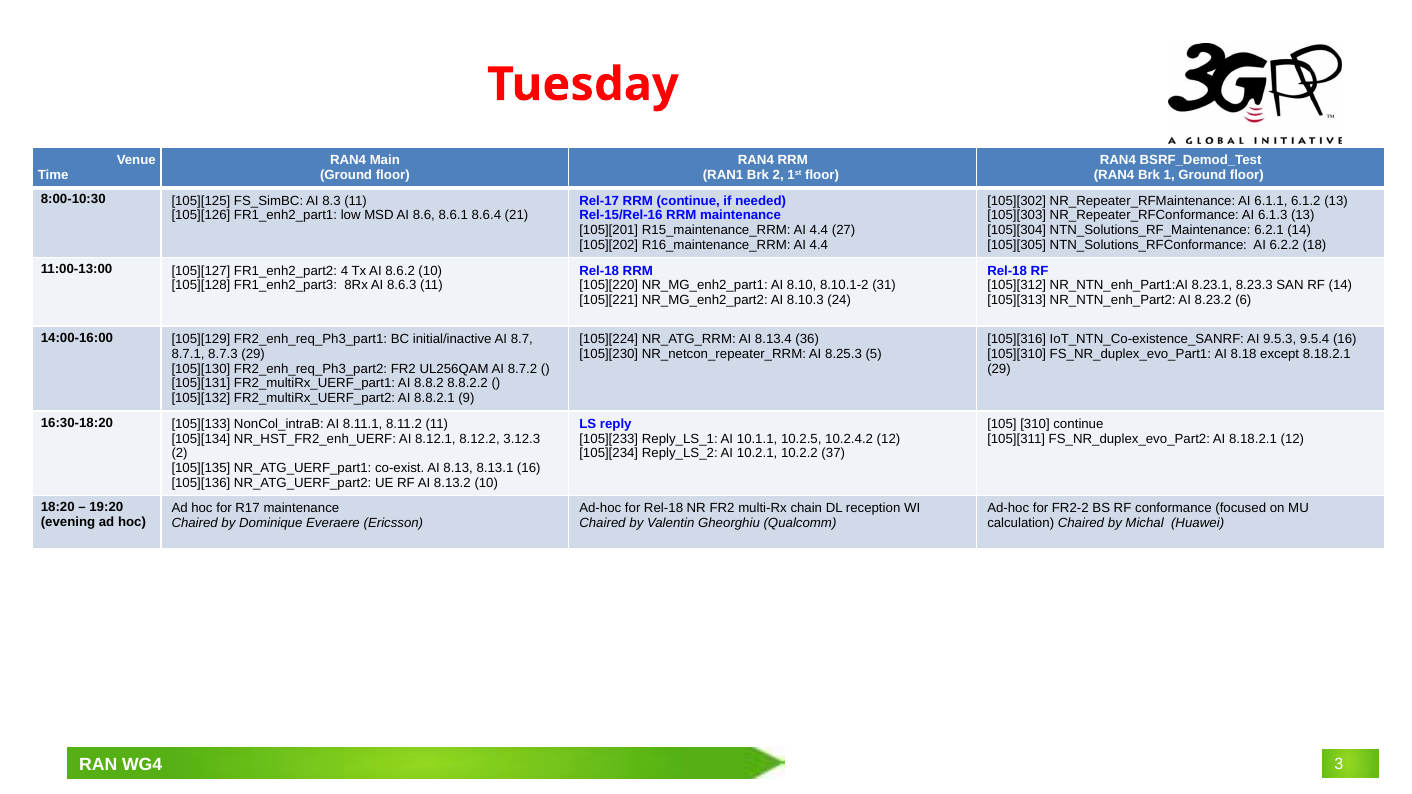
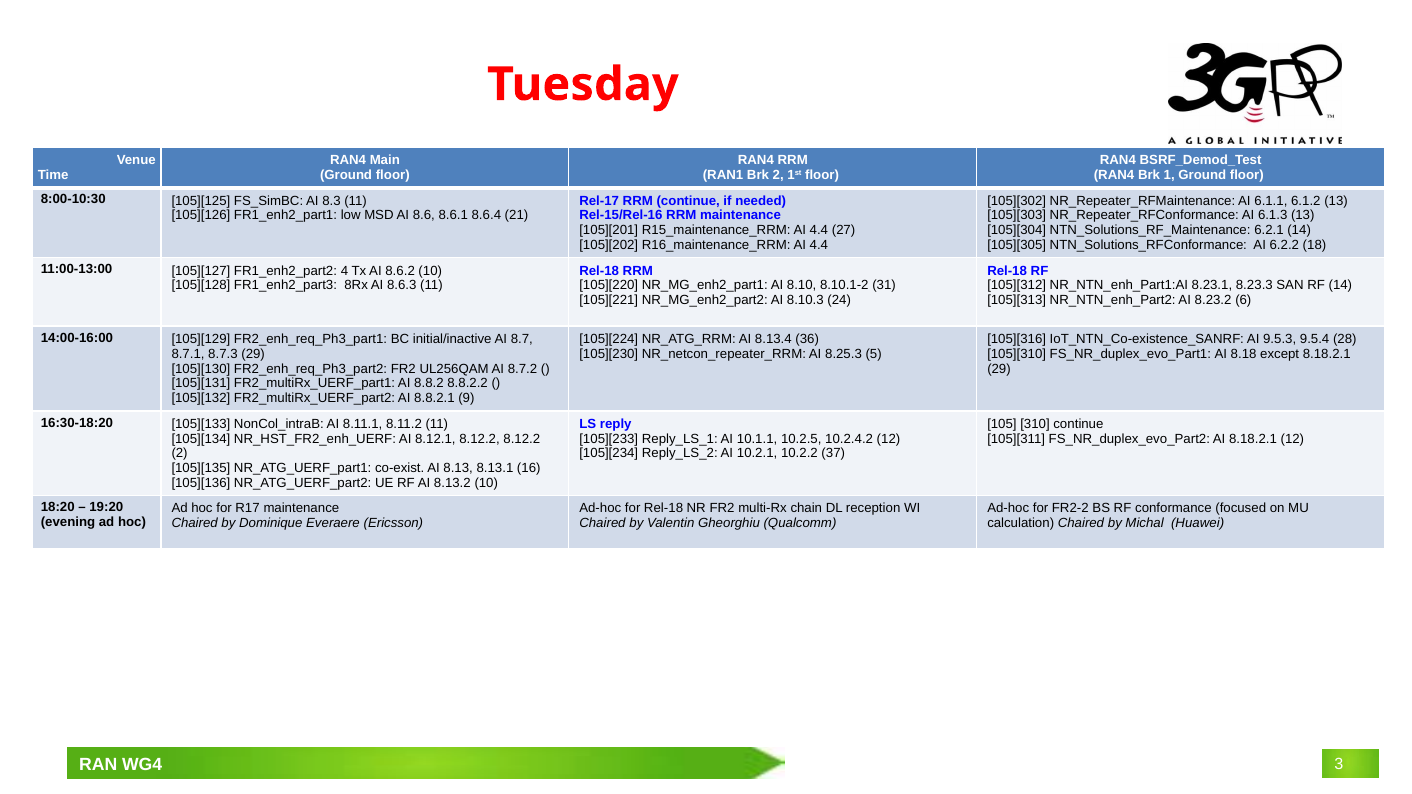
9.5.4 16: 16 -> 28
8.12.2 3.12.3: 3.12.3 -> 8.12.2
